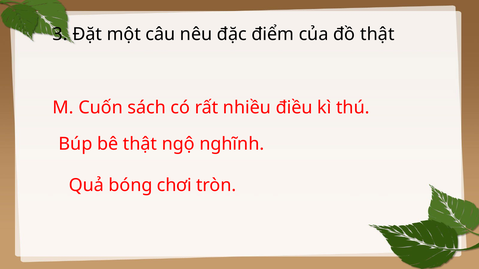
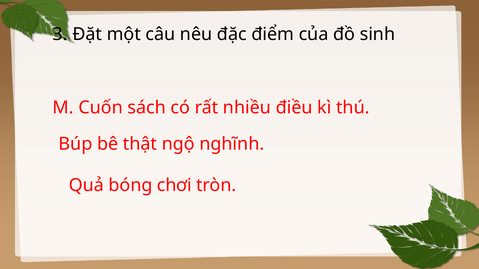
đồ thật: thật -> sinh
